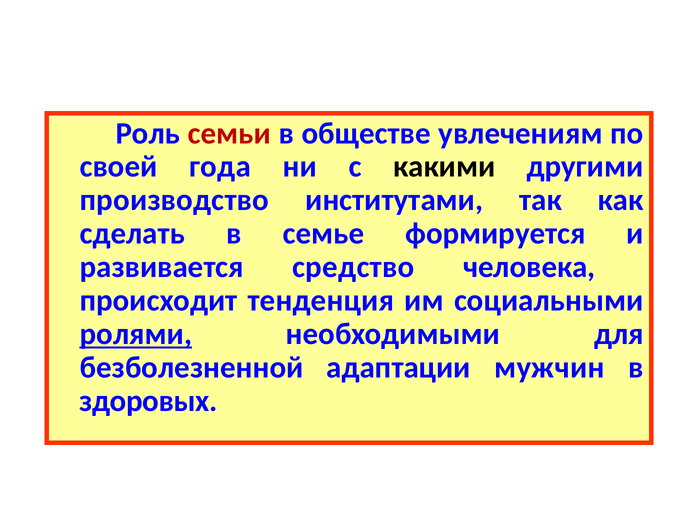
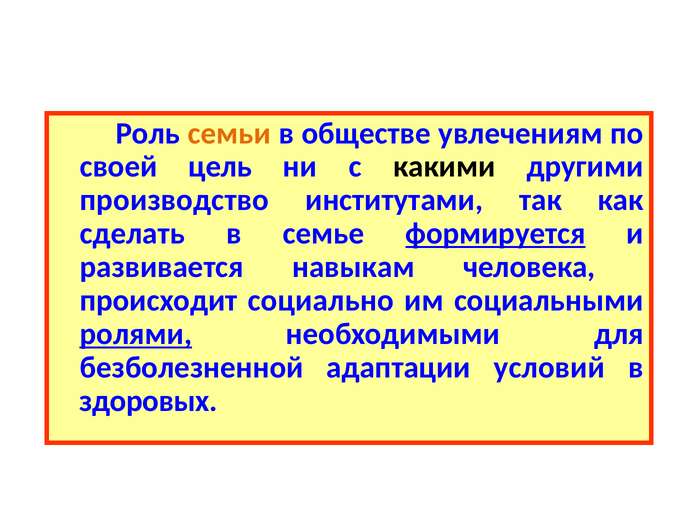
семьи colour: red -> orange
года: года -> цель
формируется underline: none -> present
средство: средство -> навыкам
тенденция: тенденция -> социально
мужчин: мужчин -> условий
